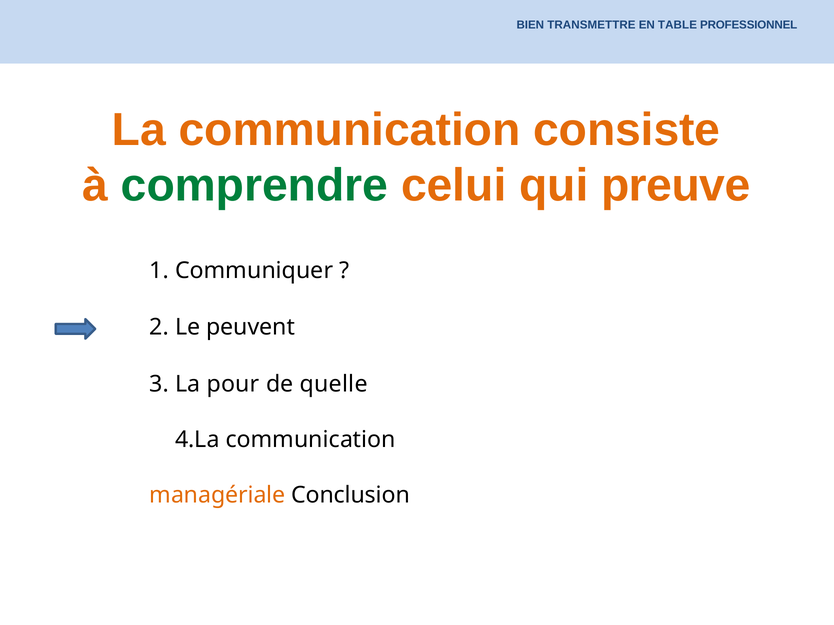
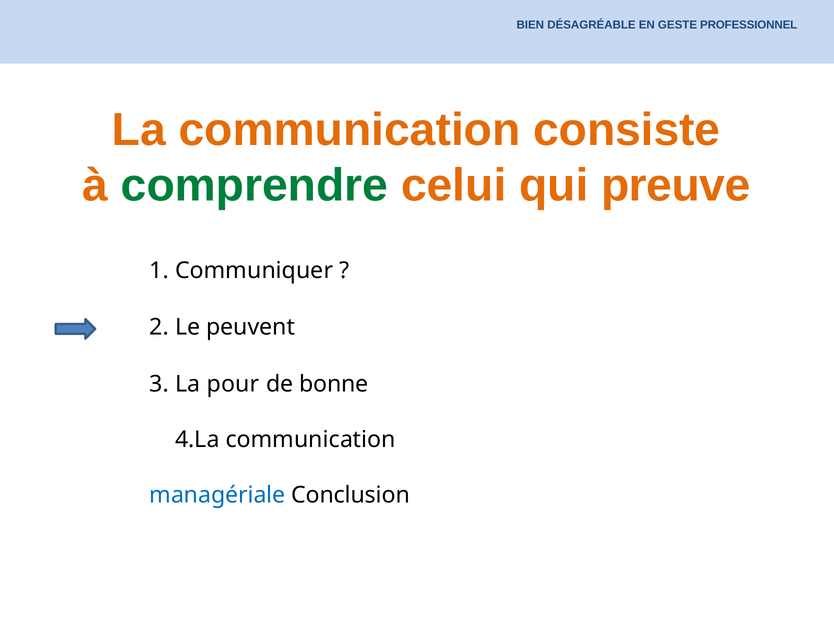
TRANSMETTRE: TRANSMETTRE -> DÉSAGRÉABLE
TABLE: TABLE -> GESTE
quelle: quelle -> bonne
managériale colour: orange -> blue
